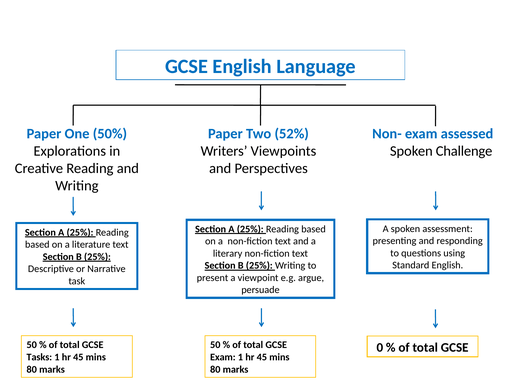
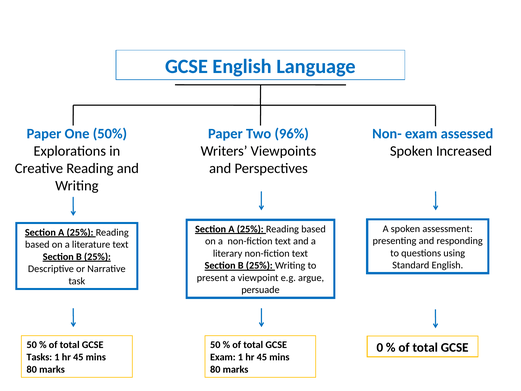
52%: 52% -> 96%
Challenge: Challenge -> Increased
